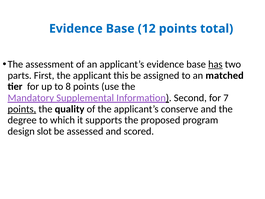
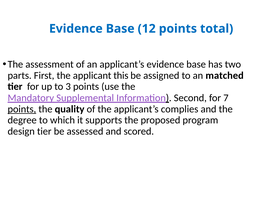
has underline: present -> none
8: 8 -> 3
conserve: conserve -> complies
design slot: slot -> tier
